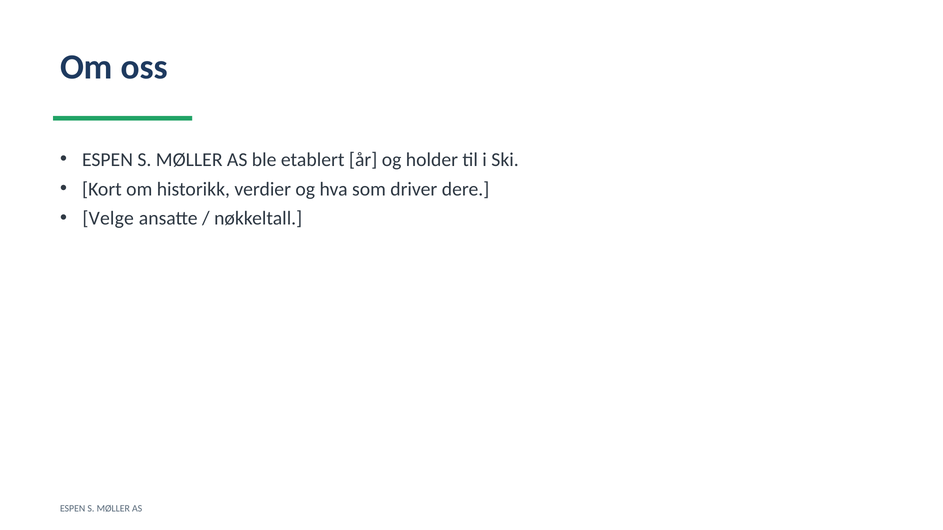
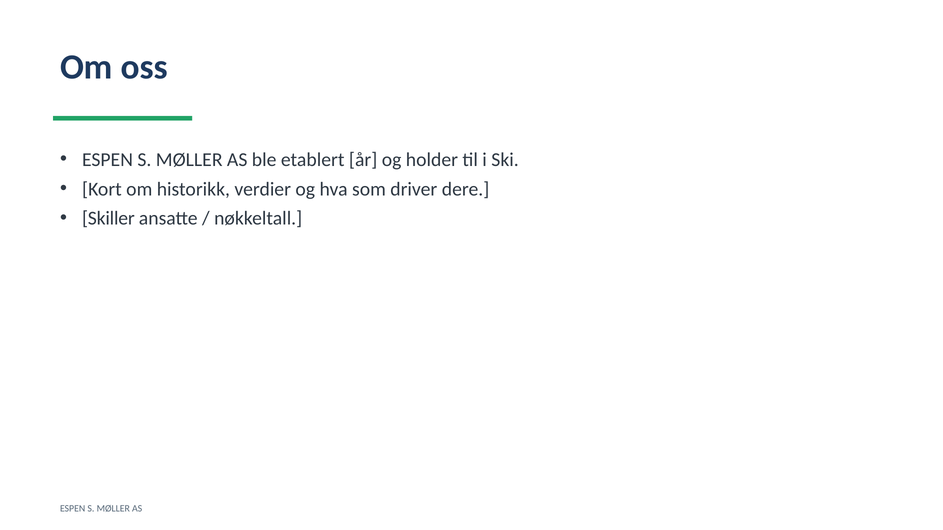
Velge: Velge -> Skiller
